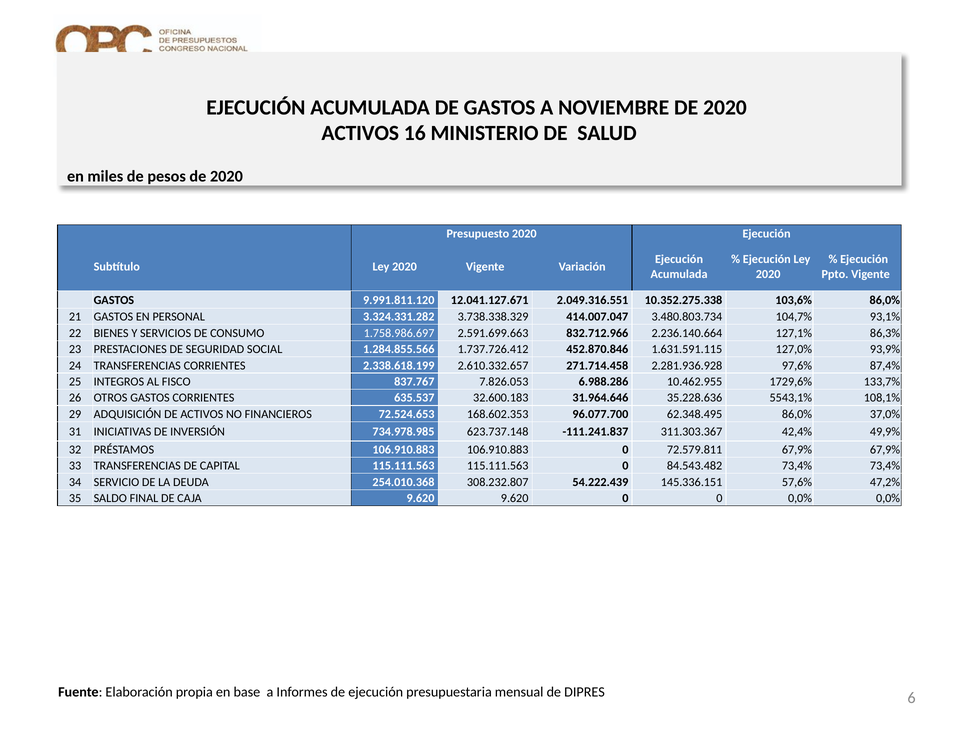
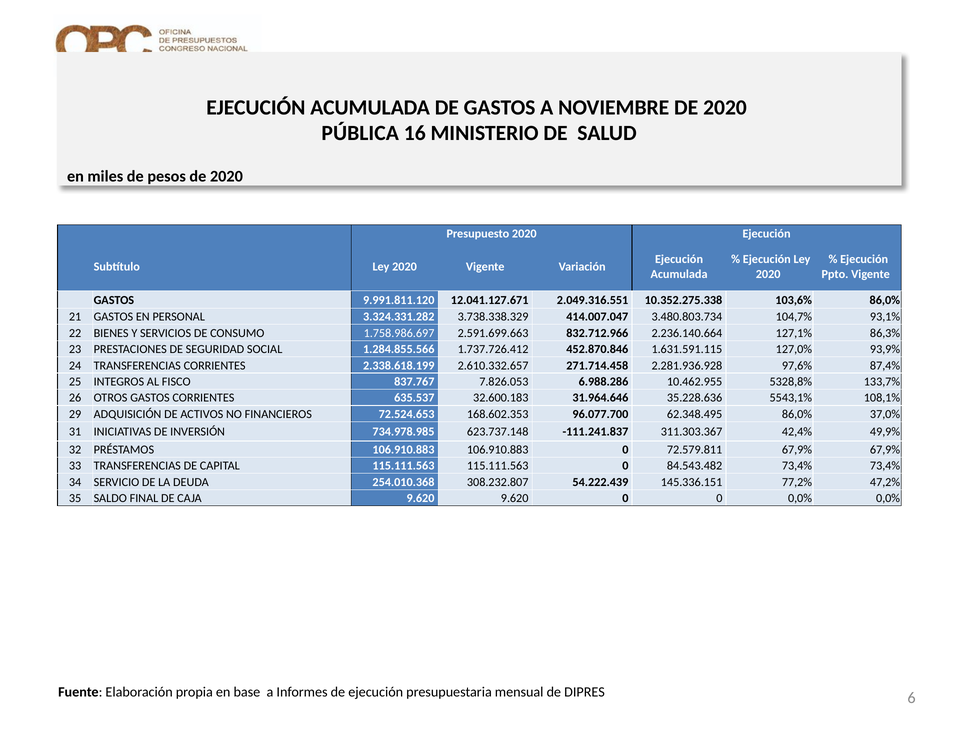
ACTIVOS at (360, 133): ACTIVOS -> PÚBLICA
1729,6%: 1729,6% -> 5328,8%
57,6%: 57,6% -> 77,2%
